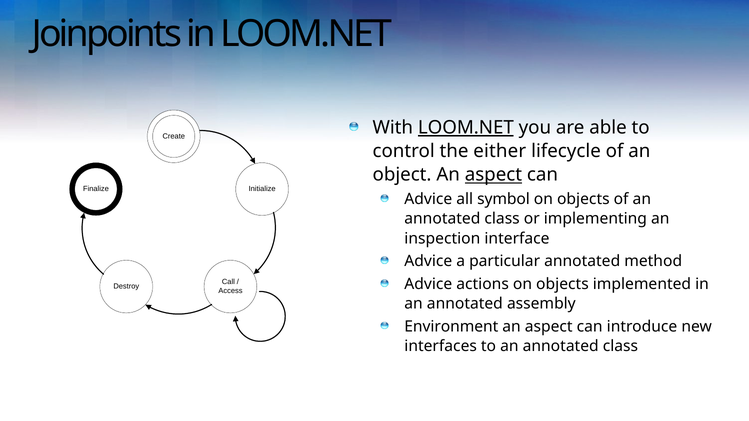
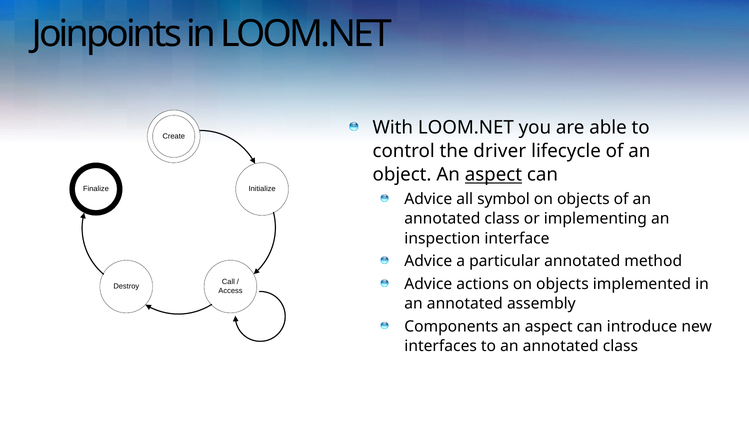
LOOM.NET at (466, 128) underline: present -> none
either: either -> driver
Environment: Environment -> Components
